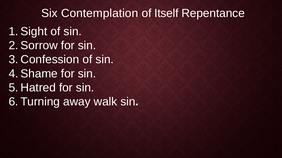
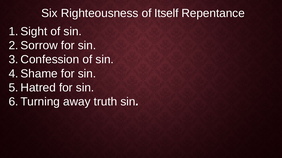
Contemplation: Contemplation -> Righteousness
walk: walk -> truth
